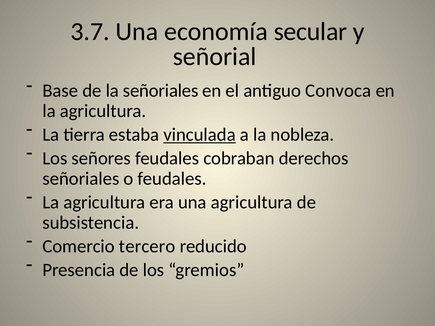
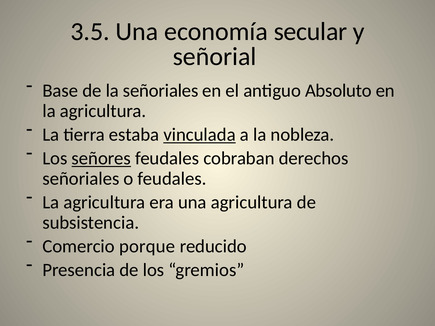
3.7: 3.7 -> 3.5
Convoca: Convoca -> Absoluto
señores underline: none -> present
tercero: tercero -> porque
